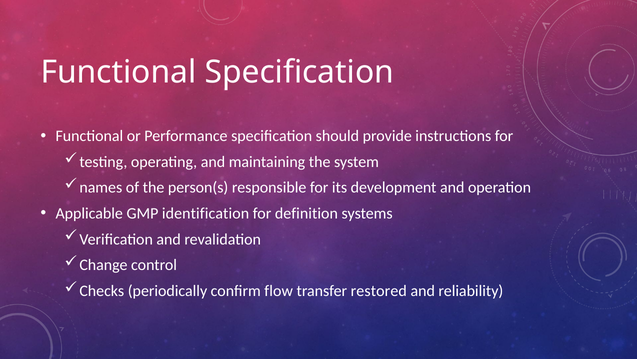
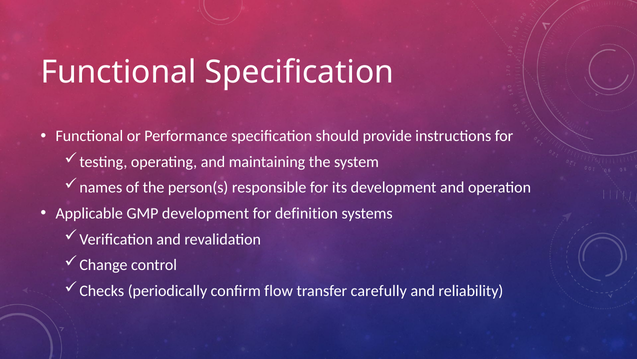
GMP identification: identification -> development
restored: restored -> carefully
